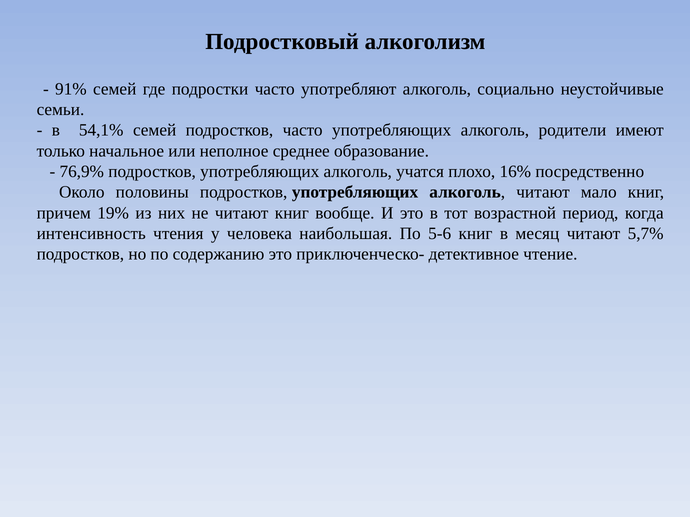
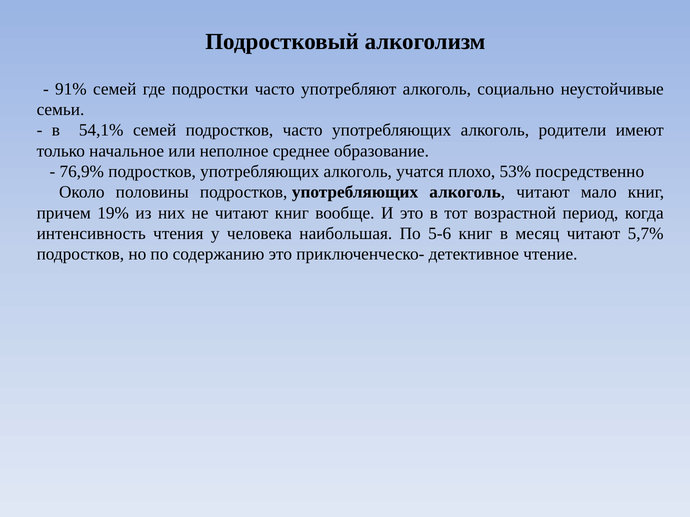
16%: 16% -> 53%
